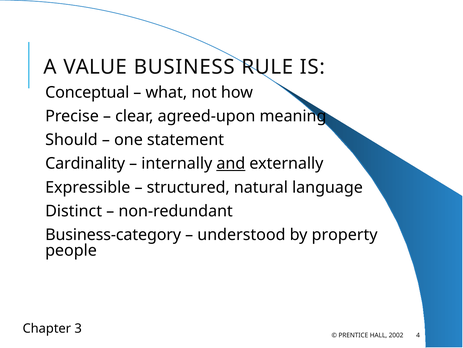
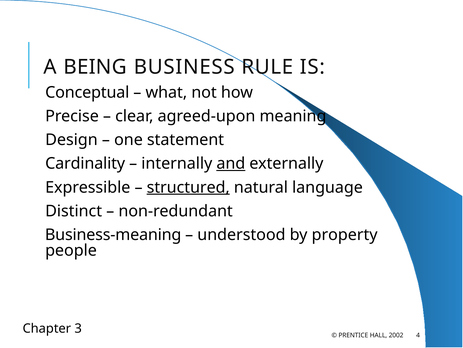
VALUE: VALUE -> BEING
Should: Should -> Design
structured underline: none -> present
Business-category: Business-category -> Business-meaning
